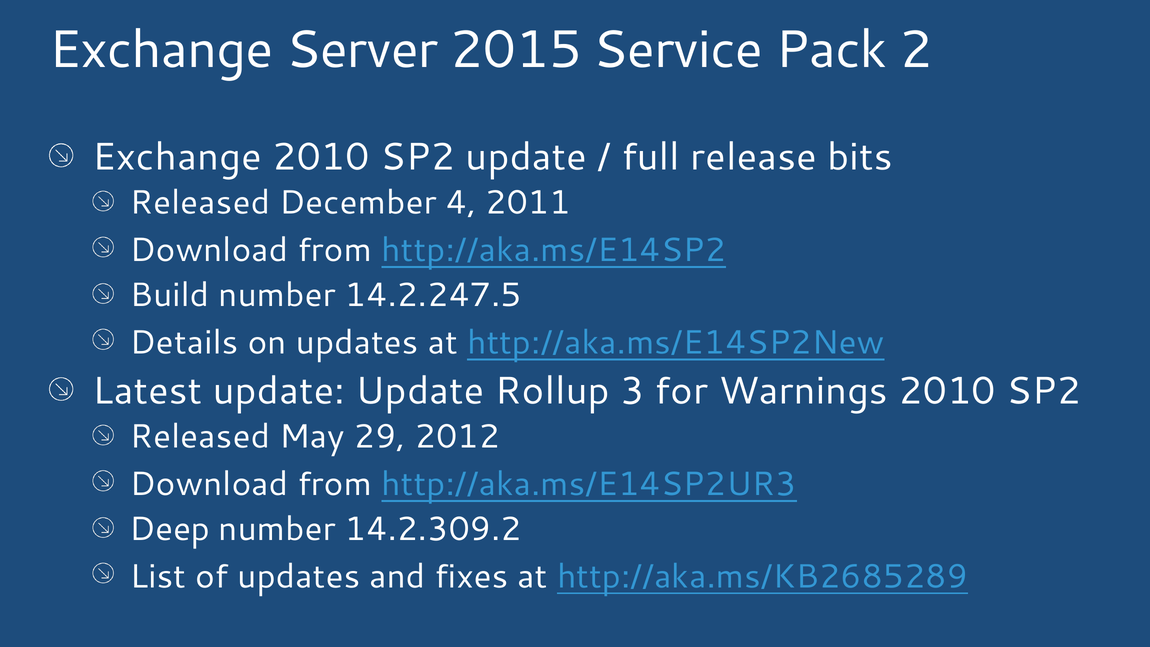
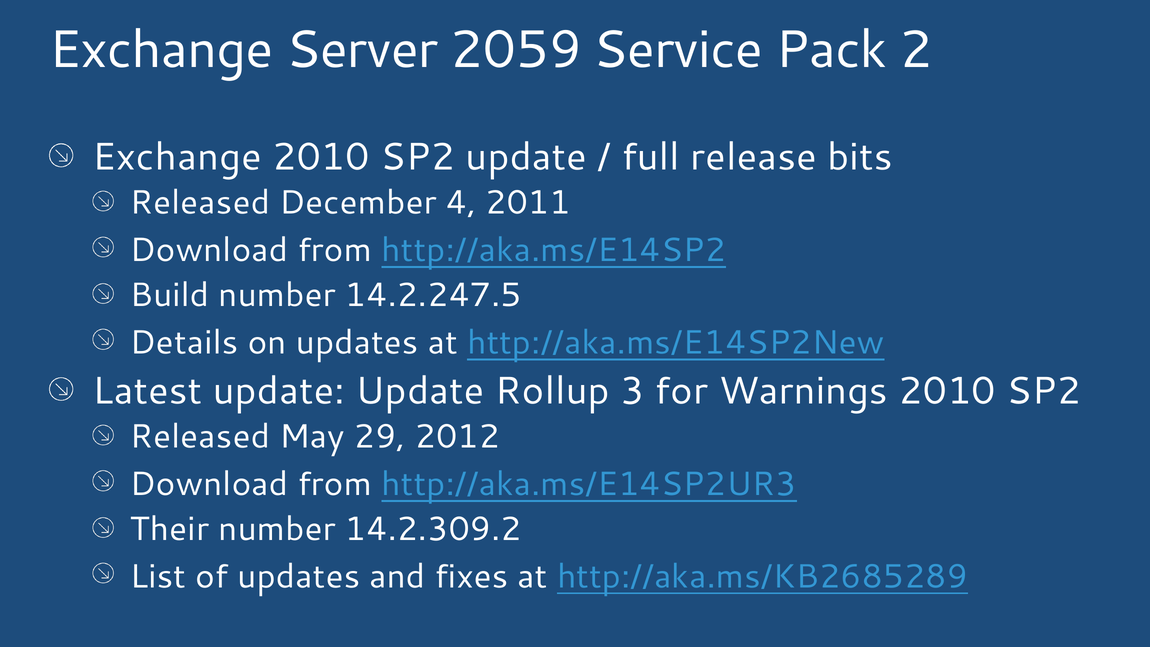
2015: 2015 -> 2059
Deep: Deep -> Their
